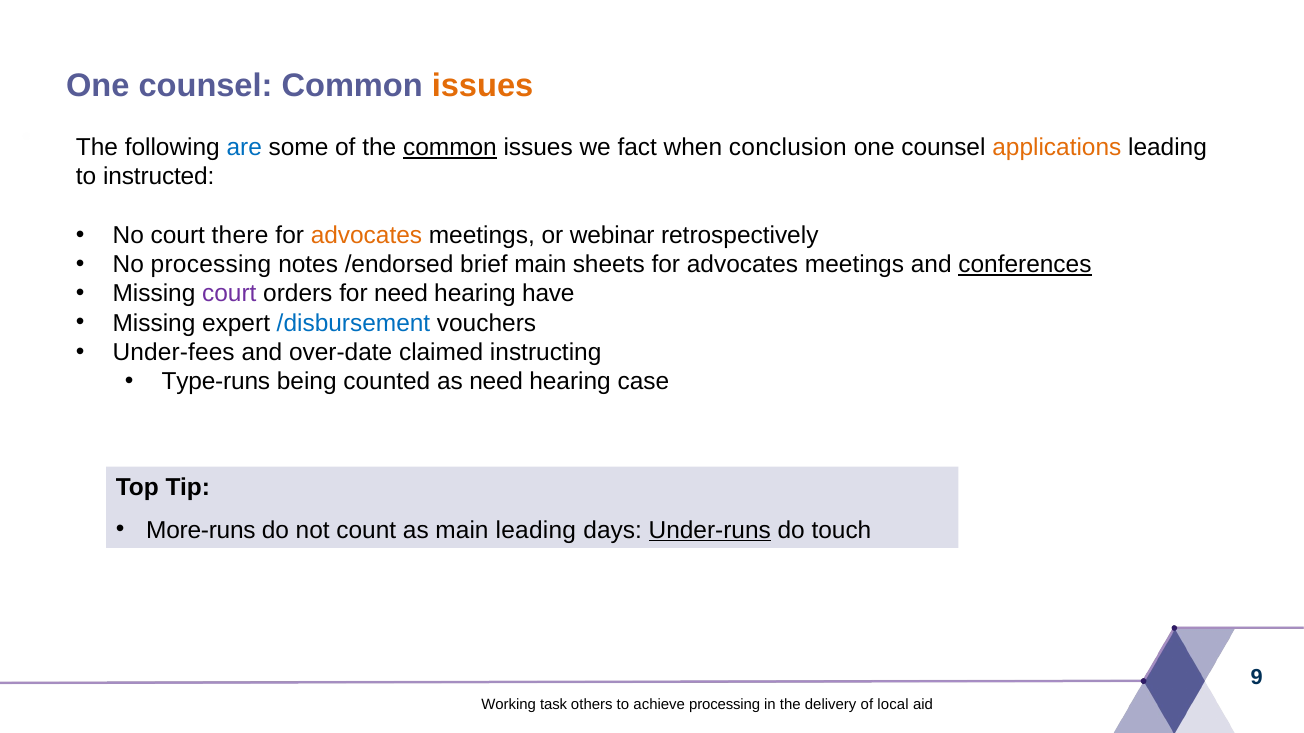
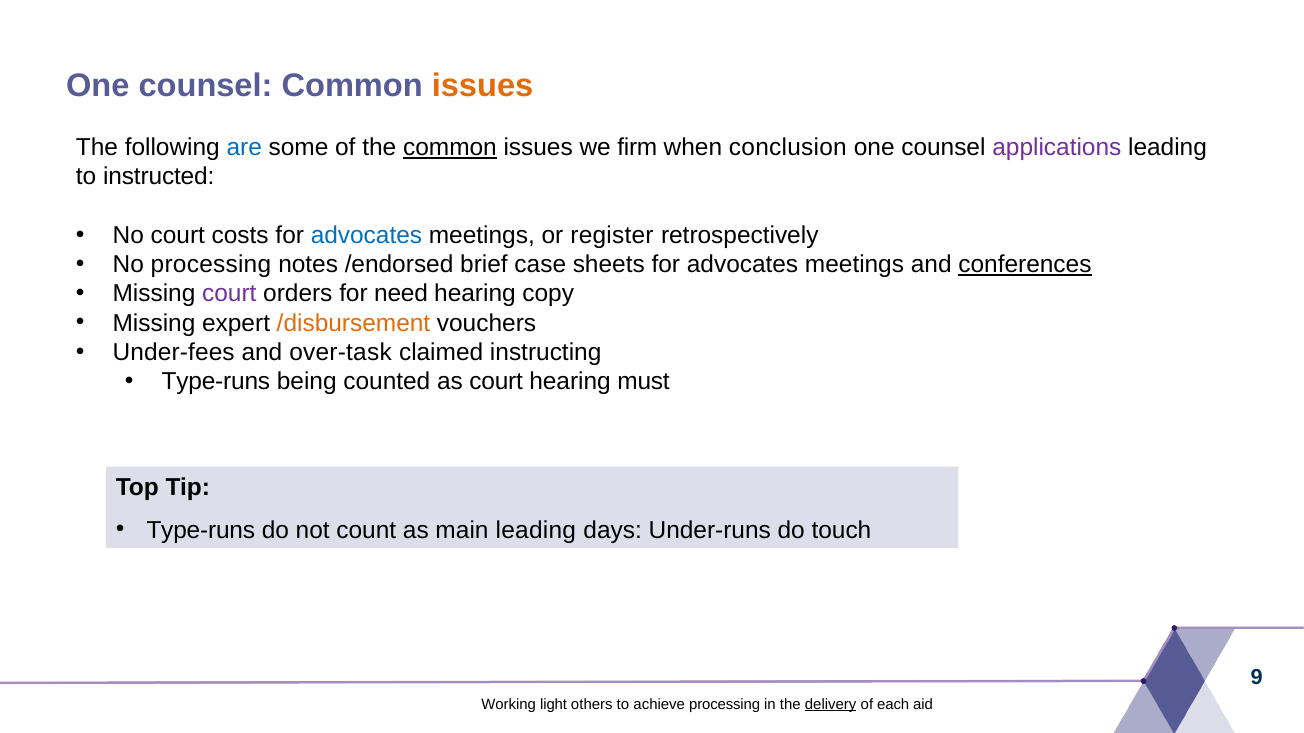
fact: fact -> firm
applications colour: orange -> purple
there: there -> costs
advocates at (366, 235) colour: orange -> blue
webinar: webinar -> register
brief main: main -> case
have: have -> copy
/disbursement colour: blue -> orange
over-date: over-date -> over-task
as need: need -> court
case: case -> must
More-runs at (201, 530): More-runs -> Type-runs
Under-runs underline: present -> none
task: task -> light
delivery underline: none -> present
local: local -> each
